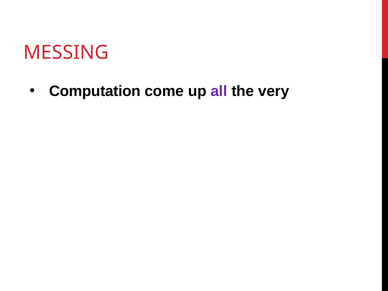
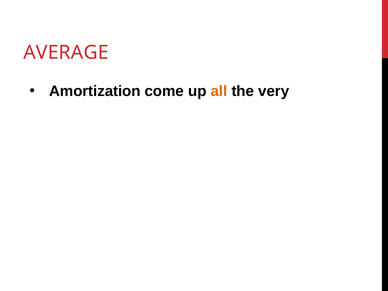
MESSING: MESSING -> AVERAGE
Computation: Computation -> Amortization
all colour: purple -> orange
